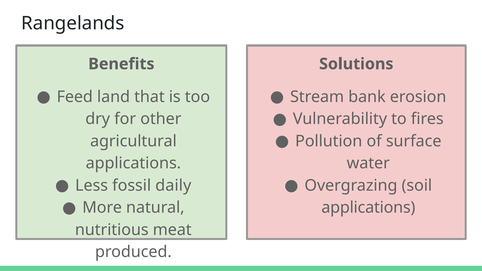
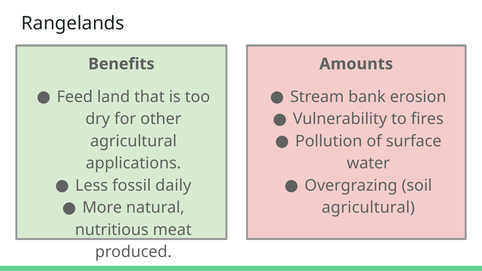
Solutions: Solutions -> Amounts
applications at (368, 208): applications -> agricultural
